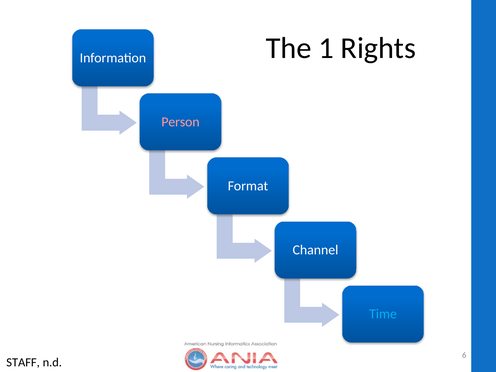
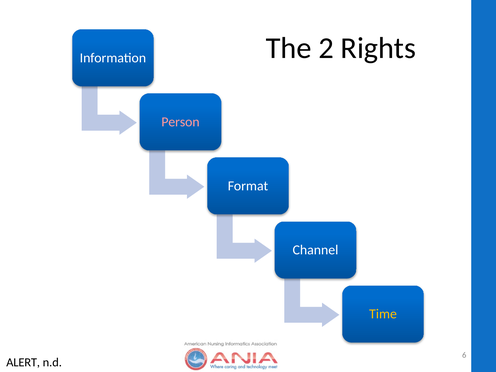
1: 1 -> 2
Time colour: light blue -> yellow
STAFF: STAFF -> ALERT
